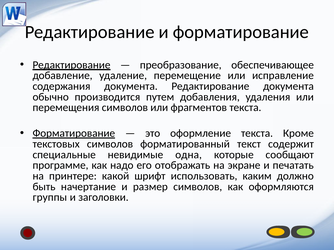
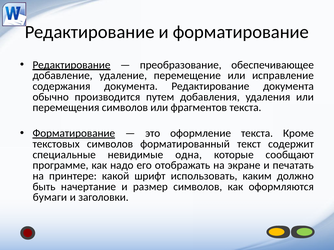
группы: группы -> бумаги
